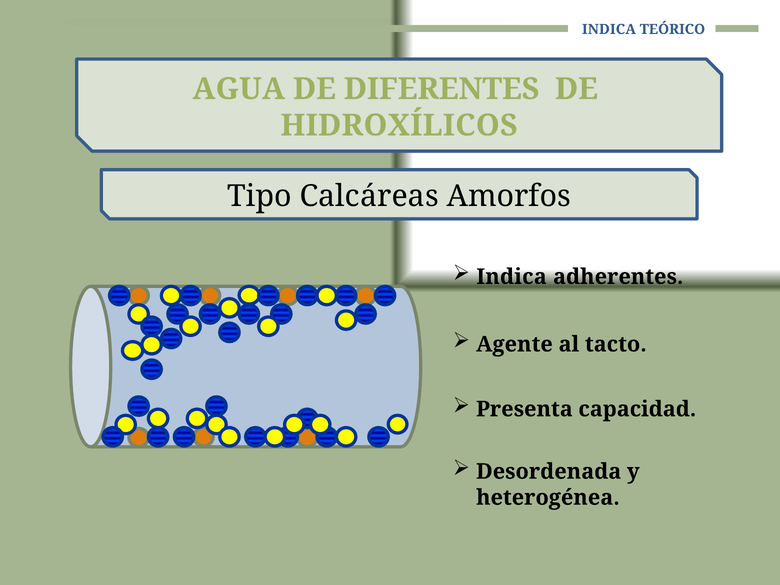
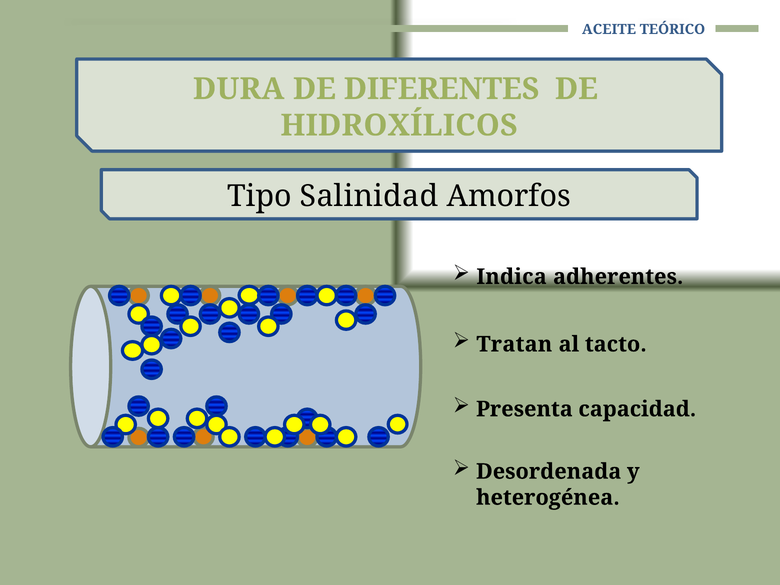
INDICA at (609, 29): INDICA -> ACEITE
AGUA: AGUA -> DURA
Calcáreas: Calcáreas -> Salinidad
Agente: Agente -> Tratan
